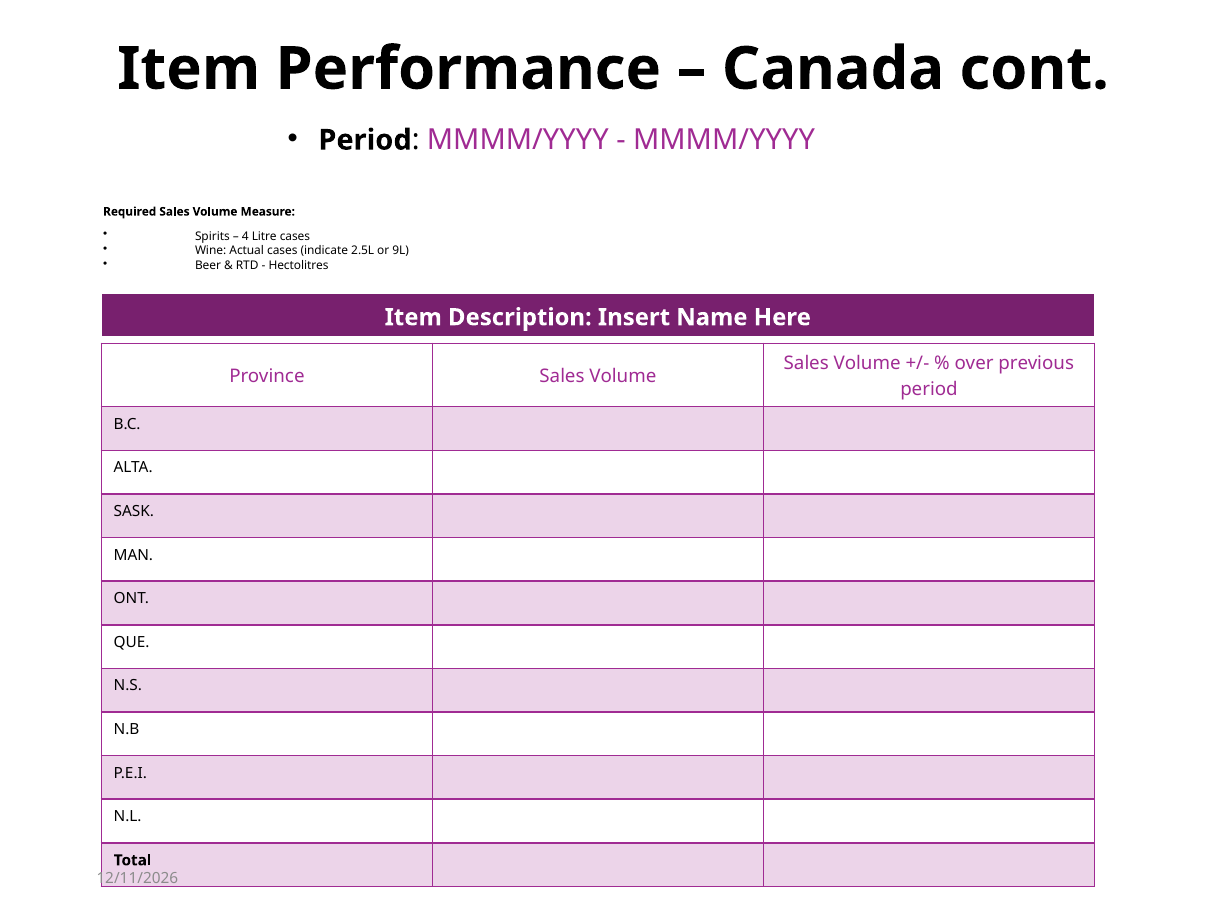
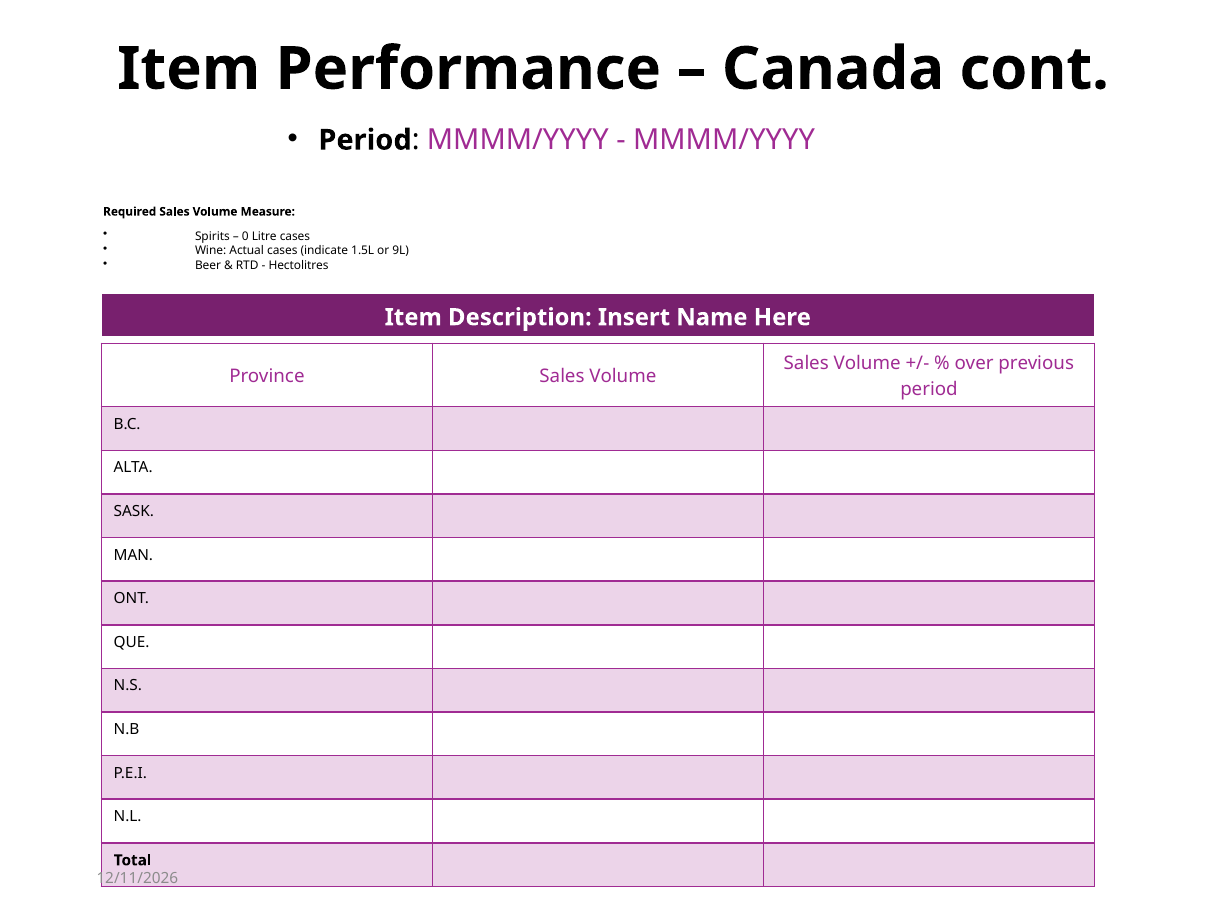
4: 4 -> 0
2.5L: 2.5L -> 1.5L
